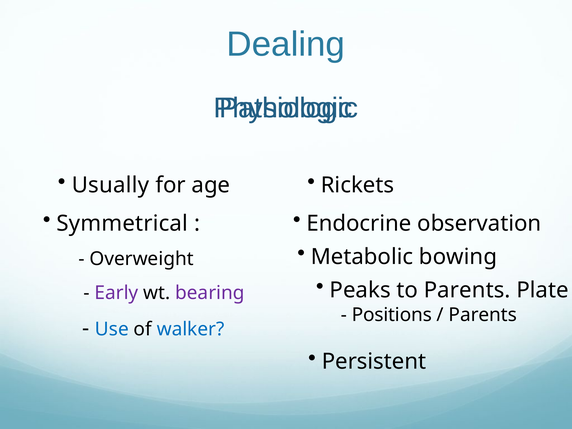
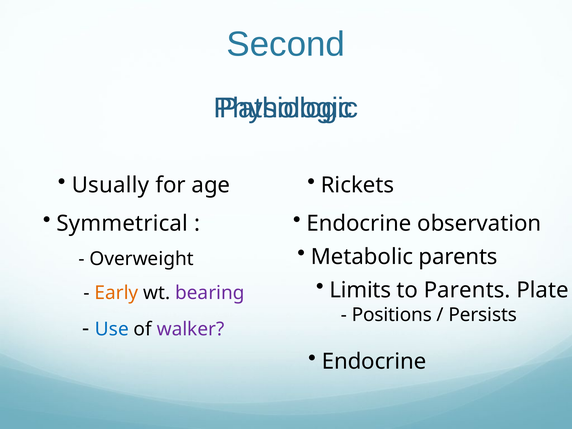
Dealing: Dealing -> Second
Metabolic bowing: bowing -> parents
Peaks: Peaks -> Limits
Early colour: purple -> orange
Parents at (483, 315): Parents -> Persists
walker colour: blue -> purple
Persistent at (374, 362): Persistent -> Endocrine
